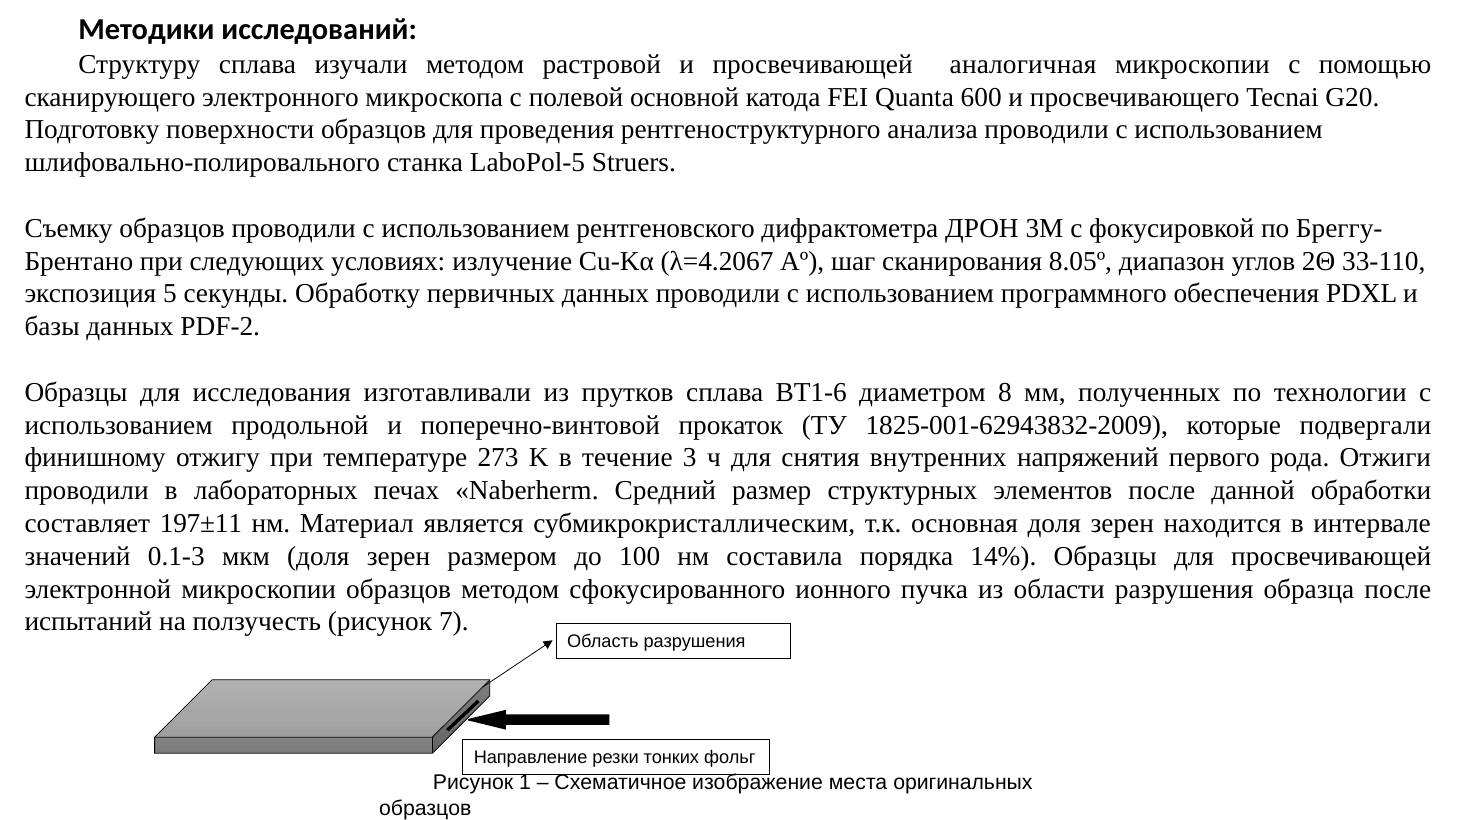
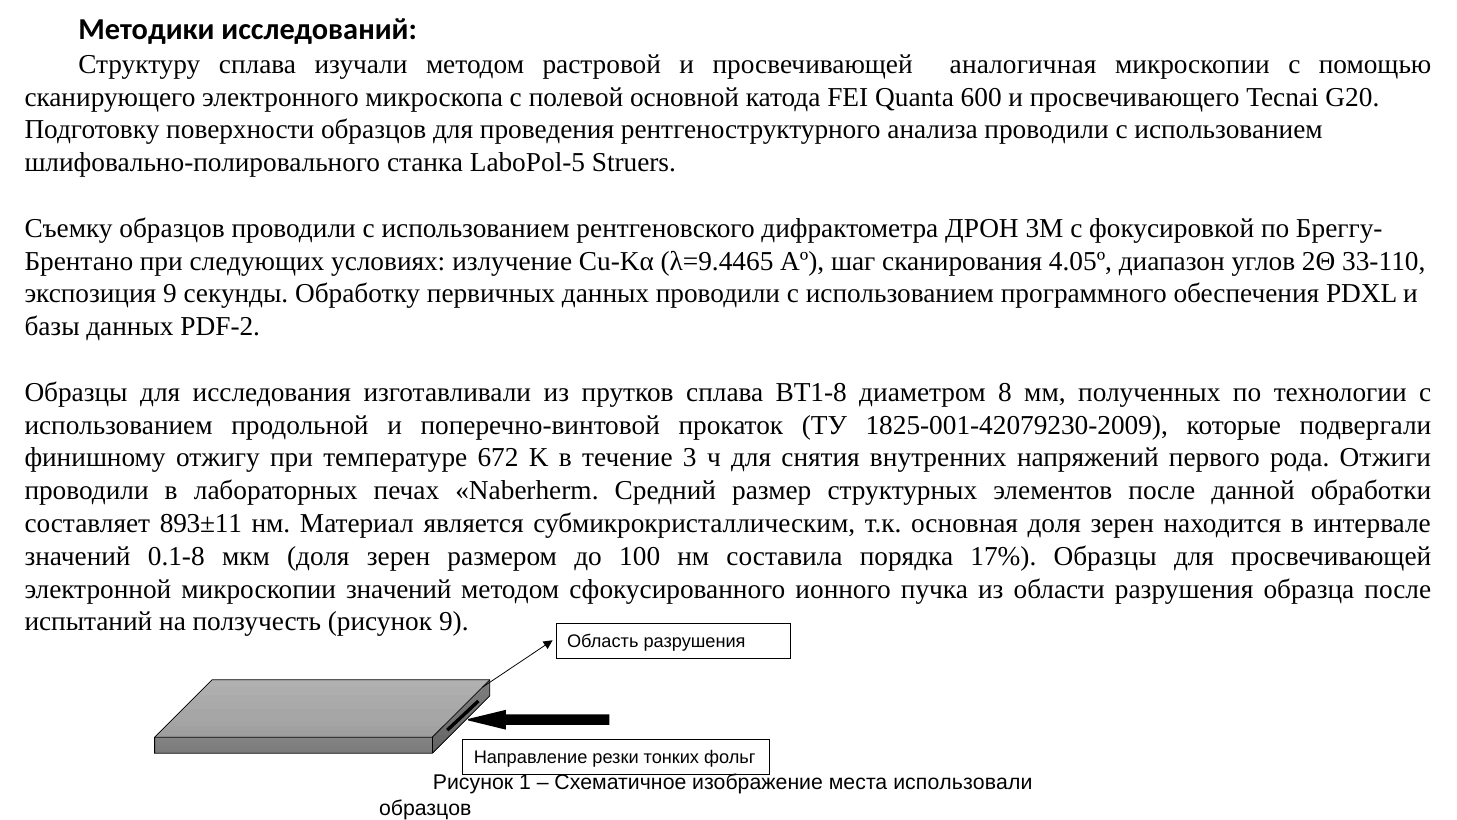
λ=4.2067: λ=4.2067 -> λ=9.4465
8.05º: 8.05º -> 4.05º
экспозиция 5: 5 -> 9
ВТ1-6: ВТ1-6 -> ВТ1-8
1825-001-62943832-2009: 1825-001-62943832-2009 -> 1825-001-42079230-2009
273: 273 -> 672
197±11: 197±11 -> 893±11
0.1-3: 0.1-3 -> 0.1-8
14%: 14% -> 17%
микроскопии образцов: образцов -> значений
рисунок 7: 7 -> 9
оригинальных: оригинальных -> использовали
